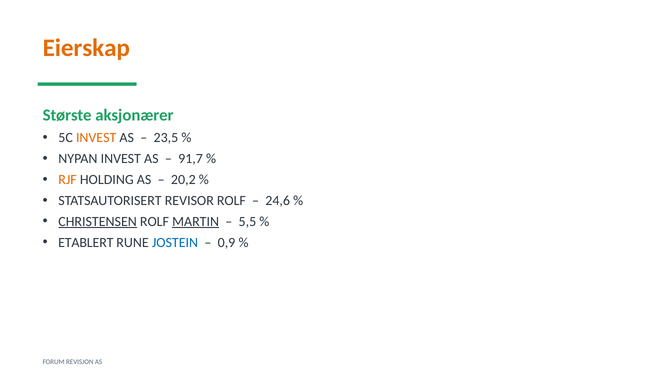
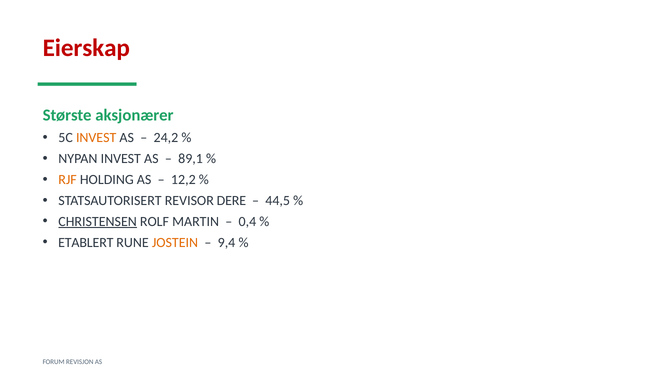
Eierskap colour: orange -> red
23,5: 23,5 -> 24,2
91,7: 91,7 -> 89,1
20,2: 20,2 -> 12,2
REVISOR ROLF: ROLF -> DERE
24,6: 24,6 -> 44,5
MARTIN underline: present -> none
5,5: 5,5 -> 0,4
JOSTEIN colour: blue -> orange
0,9: 0,9 -> 9,4
